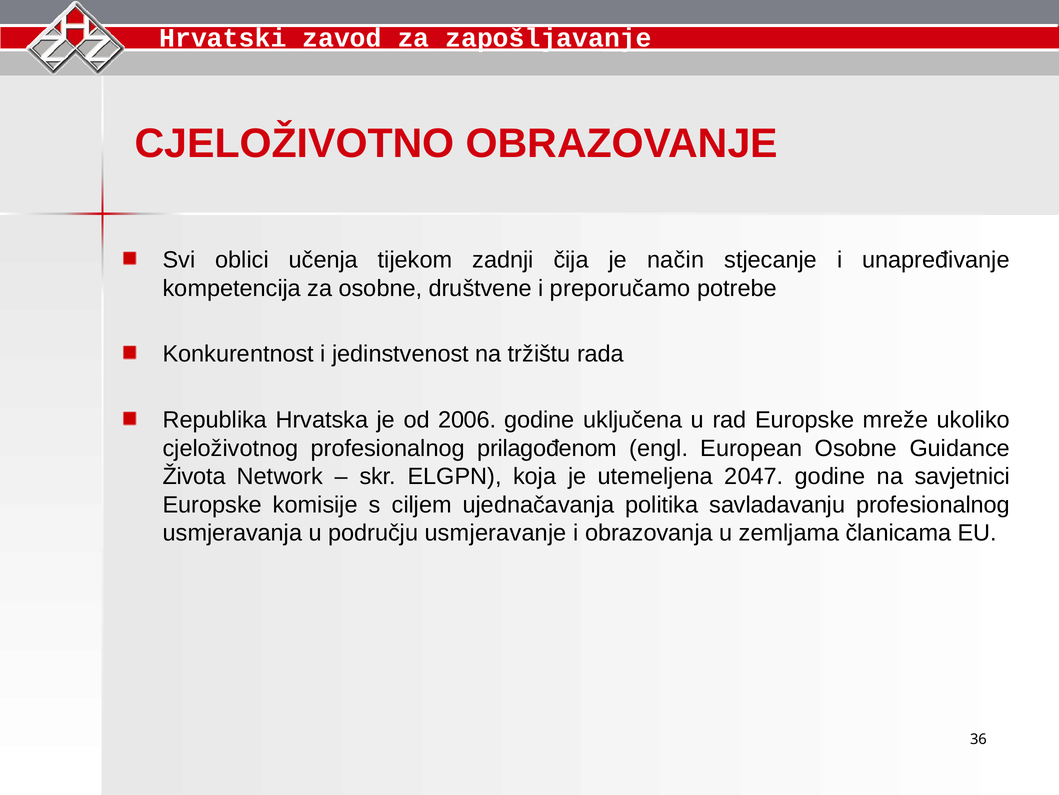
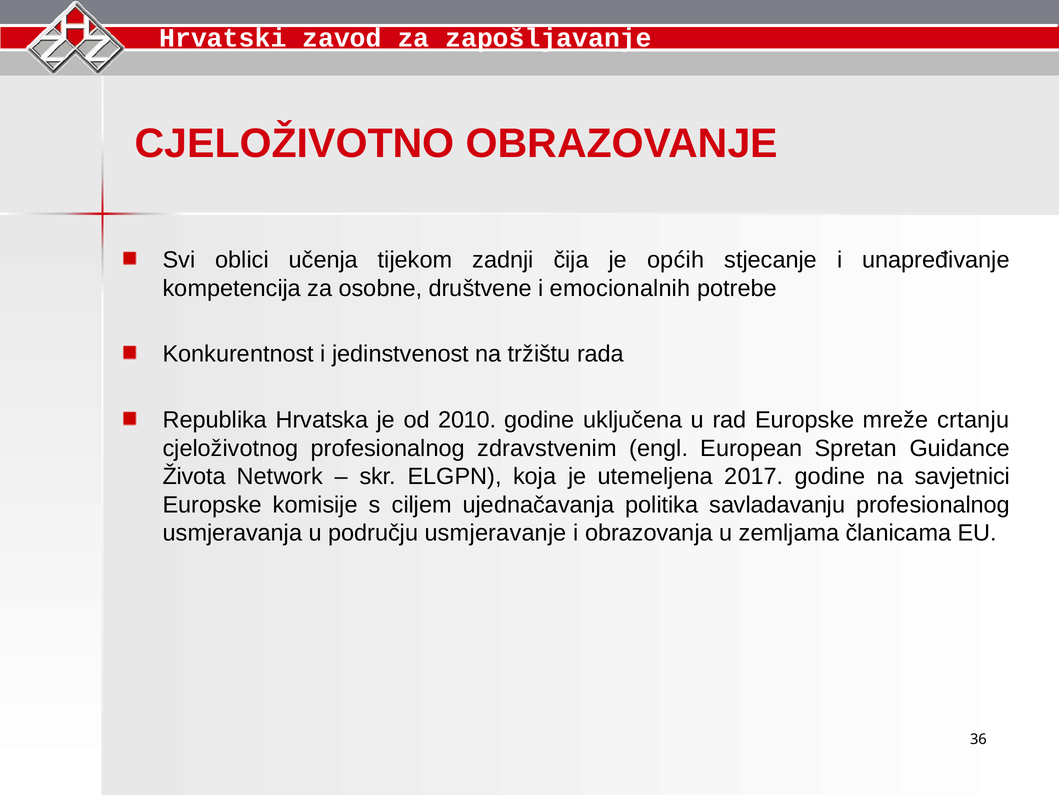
način: način -> općih
preporučamo: preporučamo -> emocionalnih
2006: 2006 -> 2010
ukoliko: ukoliko -> crtanju
prilagođenom: prilagođenom -> zdravstvenim
European Osobne: Osobne -> Spretan
2047: 2047 -> 2017
